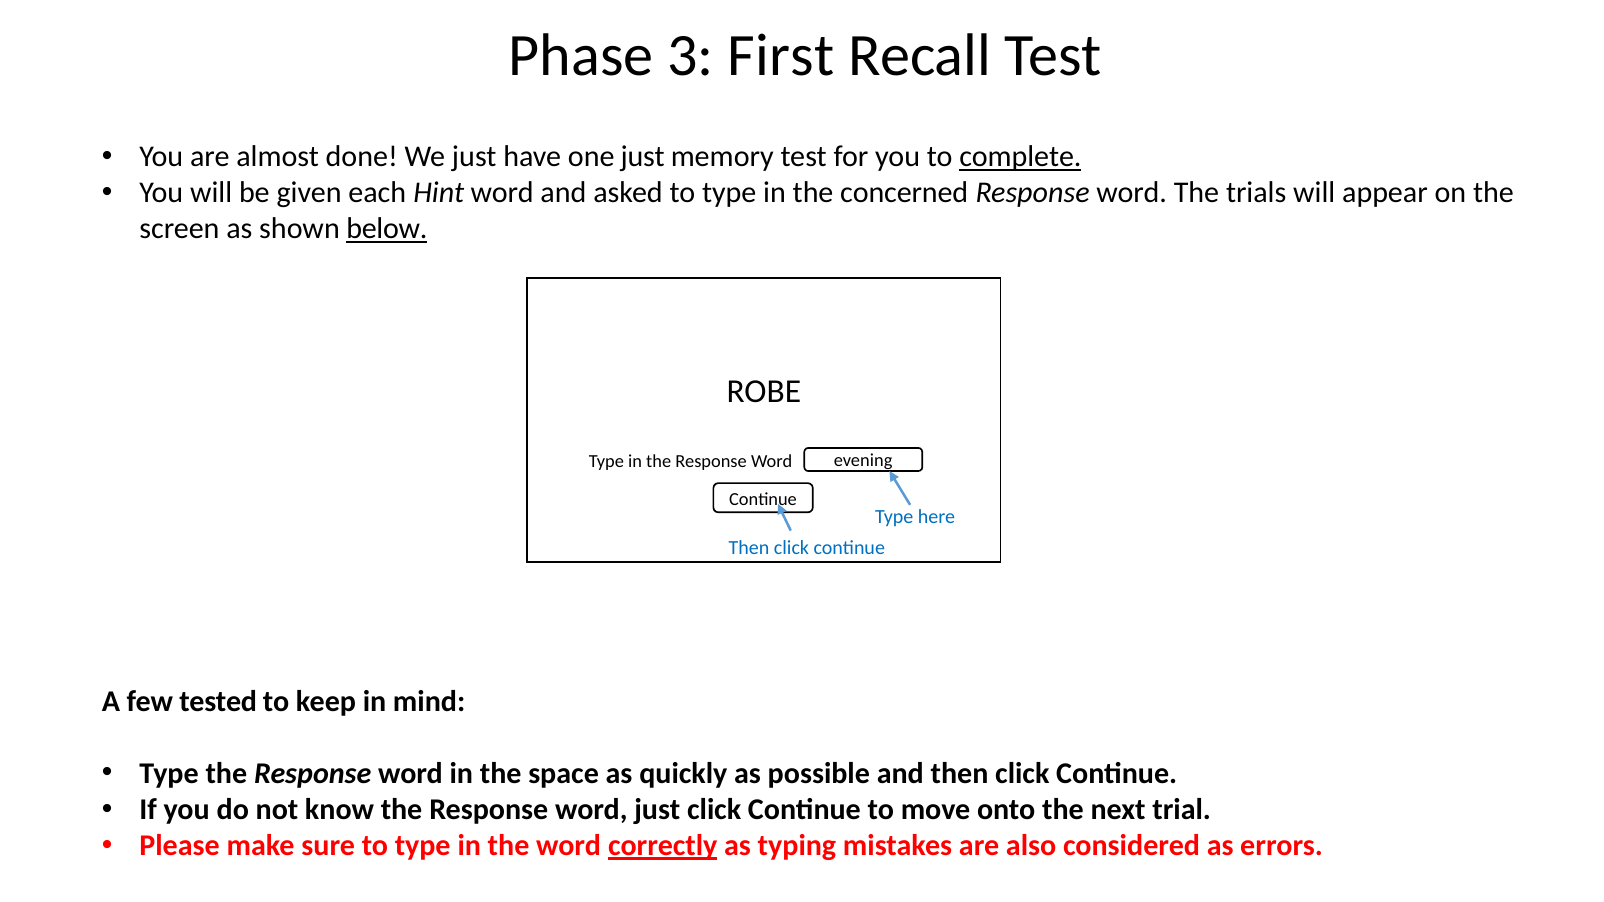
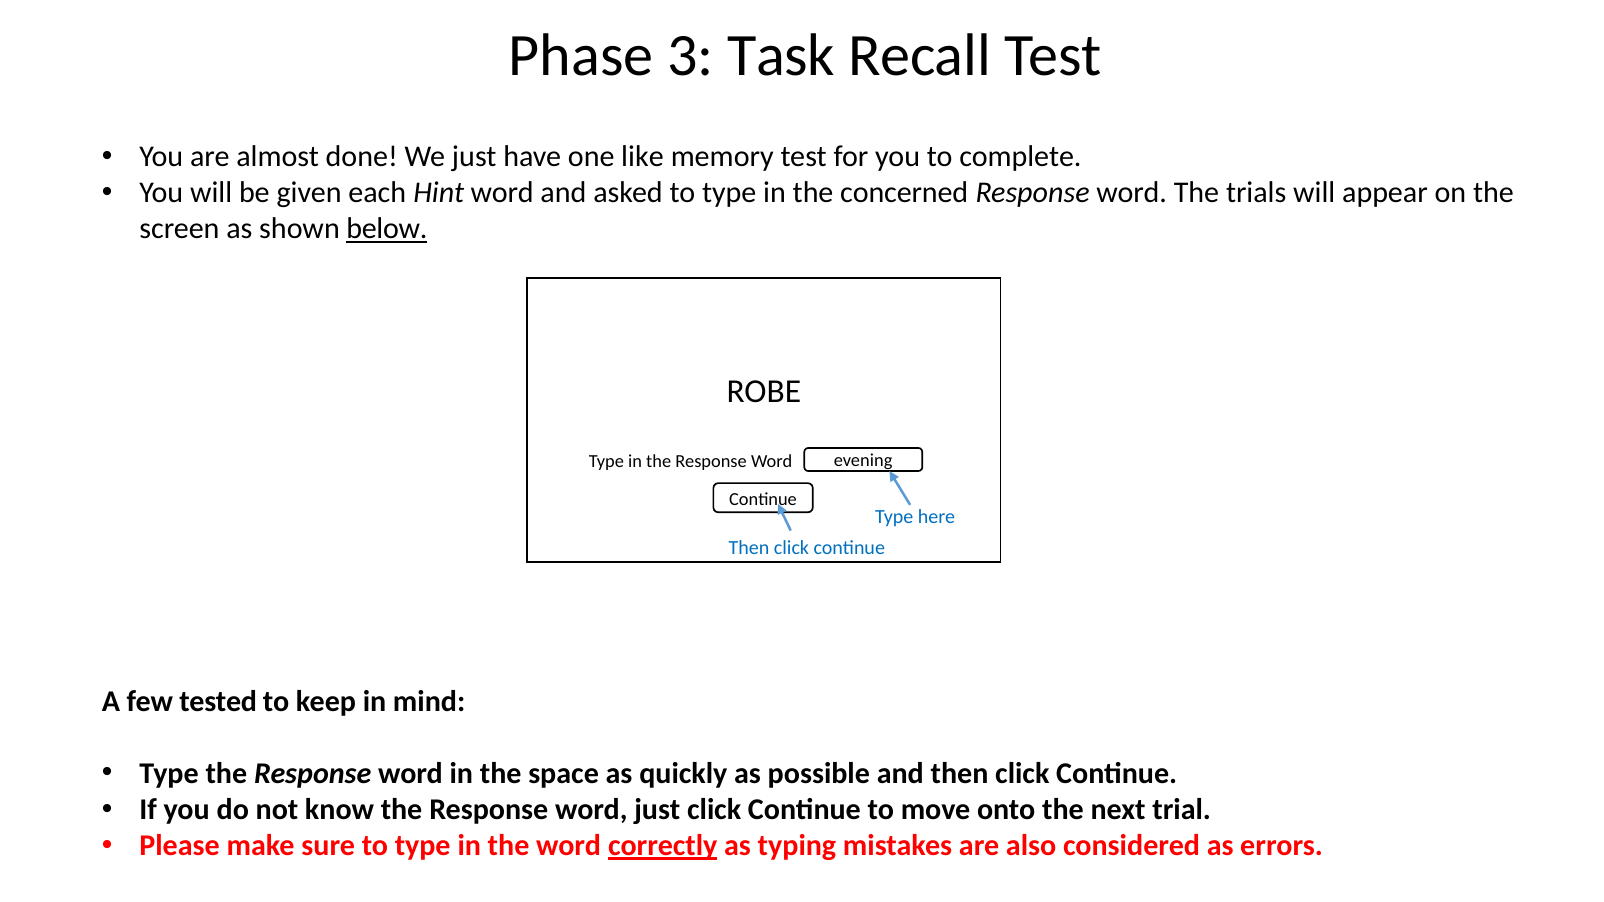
First: First -> Task
one just: just -> like
complete underline: present -> none
